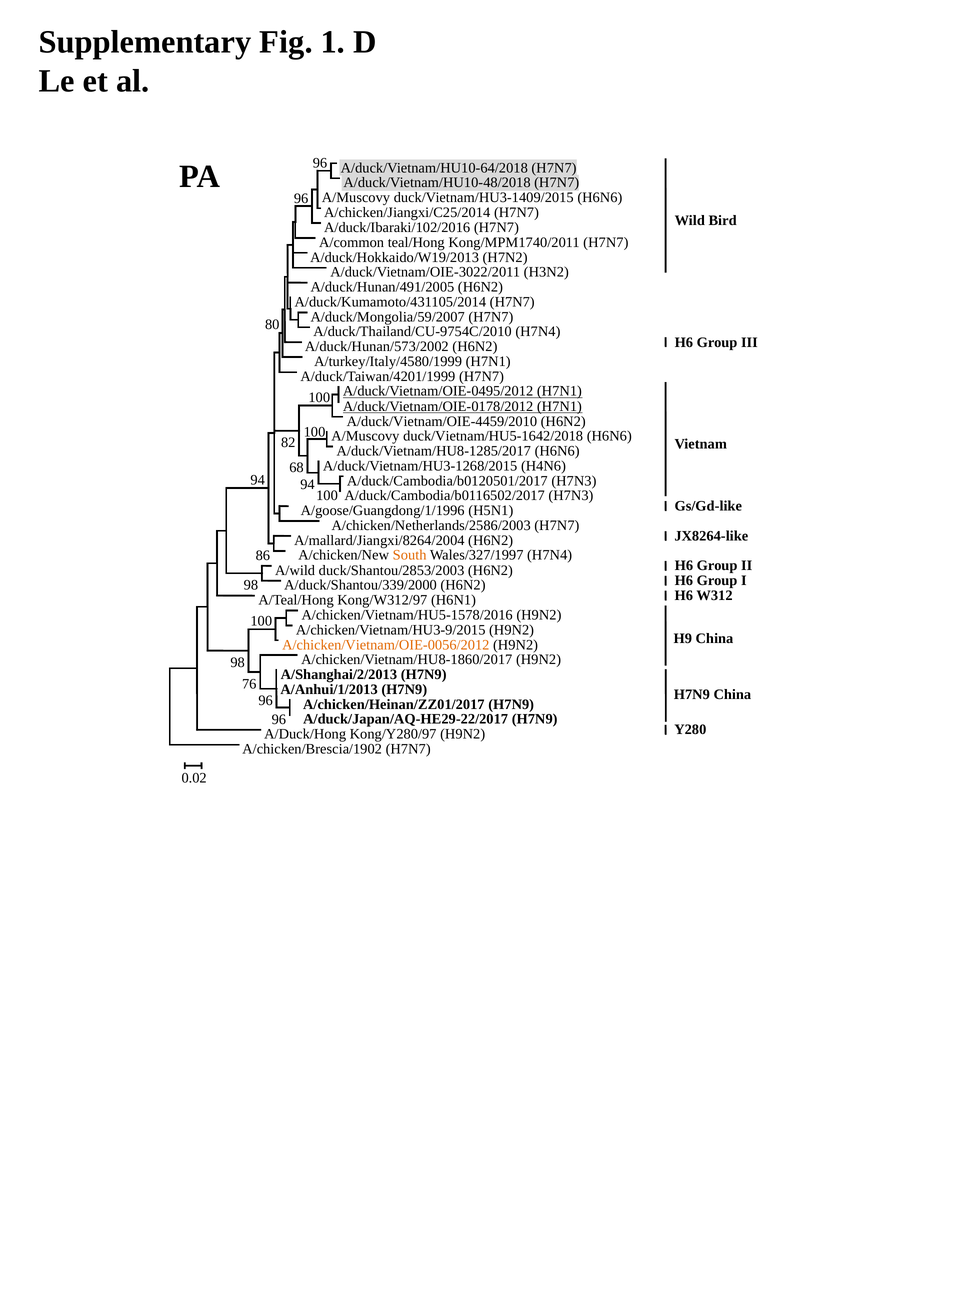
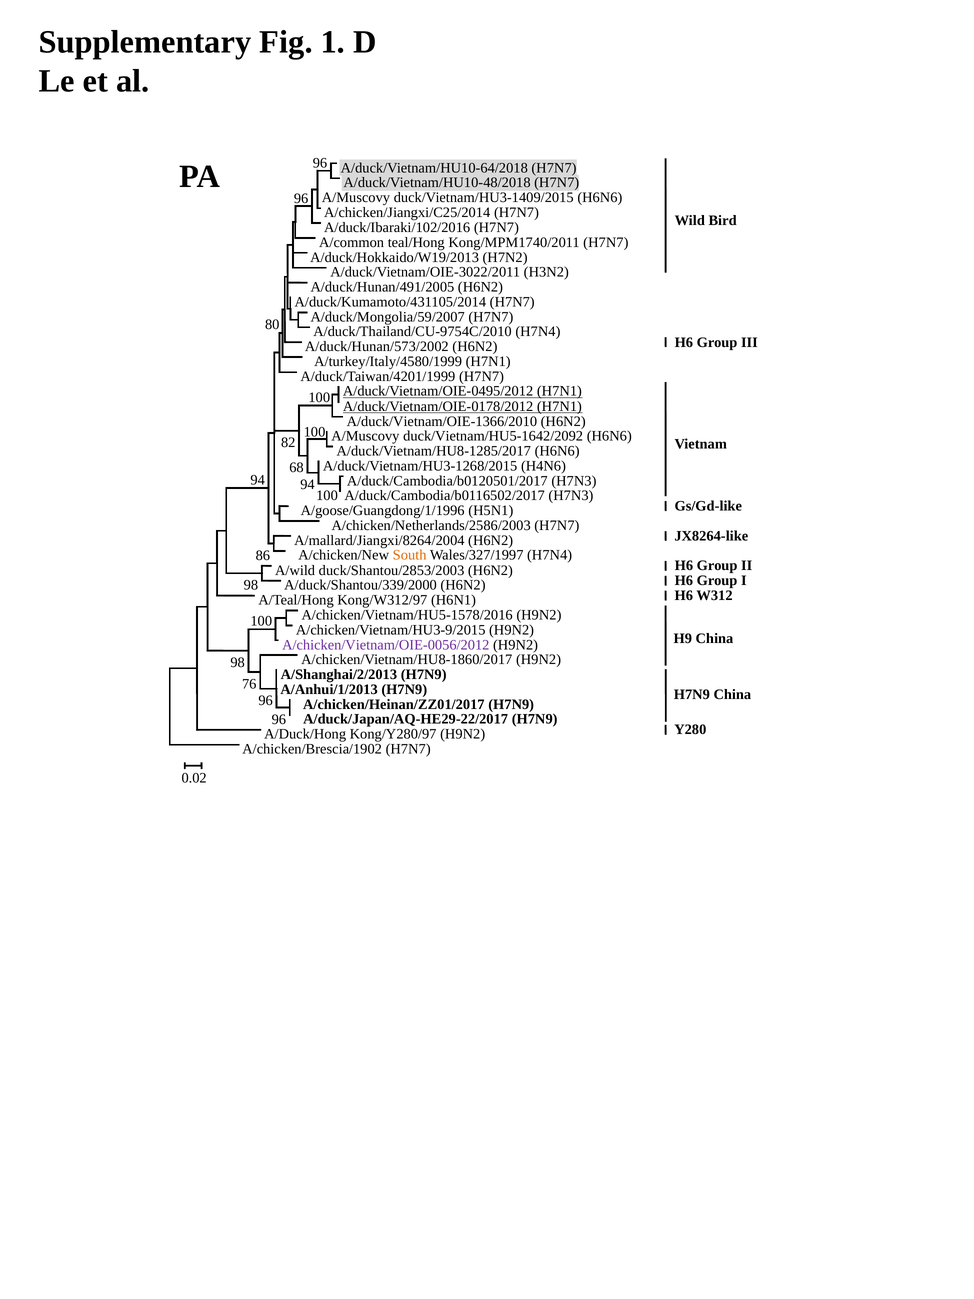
A/duck/Vietnam/OIE-4459/2010: A/duck/Vietnam/OIE-4459/2010 -> A/duck/Vietnam/OIE-1366/2010
duck/Vietnam/HU5-1642/2018: duck/Vietnam/HU5-1642/2018 -> duck/Vietnam/HU5-1642/2092
A/chicken/Vietnam/OIE-0056/2012 colour: orange -> purple
